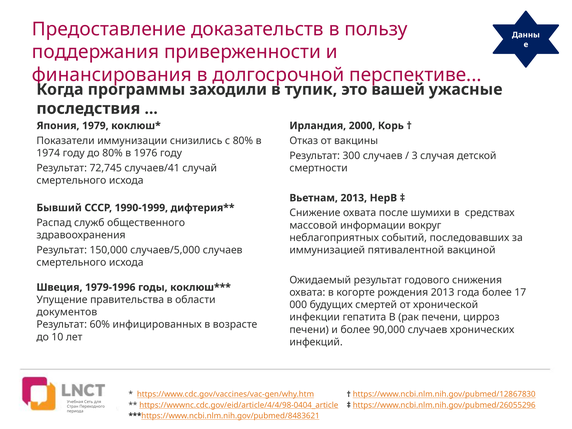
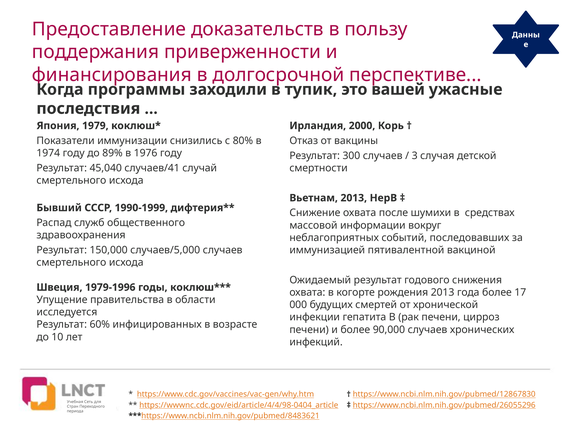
до 80%: 80% -> 89%
72,745: 72,745 -> 45,040
документов: документов -> исследуется
